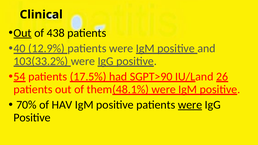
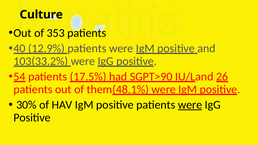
Clinical: Clinical -> Culture
Out at (23, 33) underline: present -> none
438: 438 -> 353
70%: 70% -> 30%
